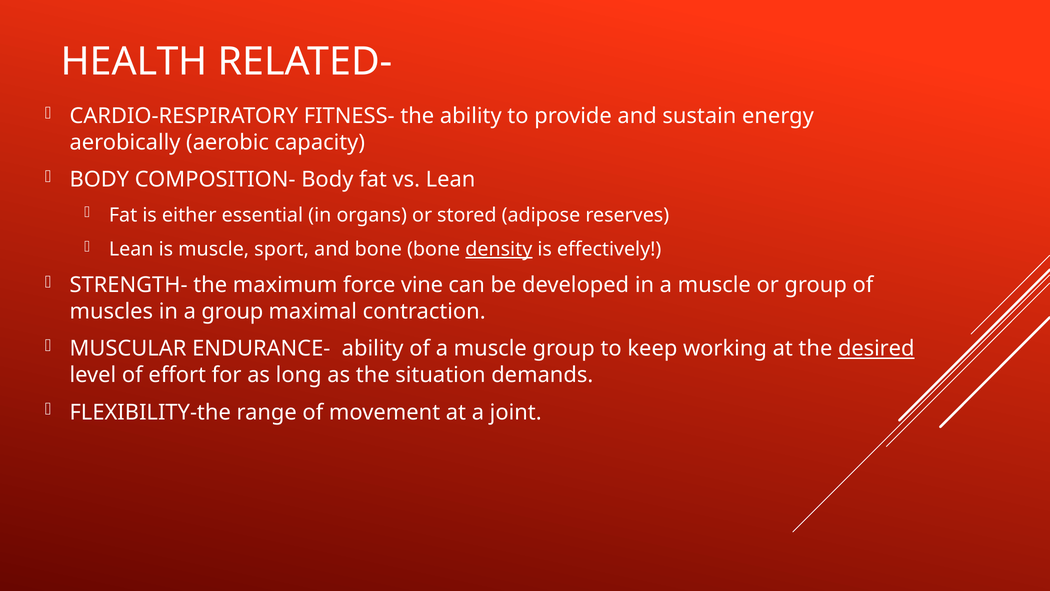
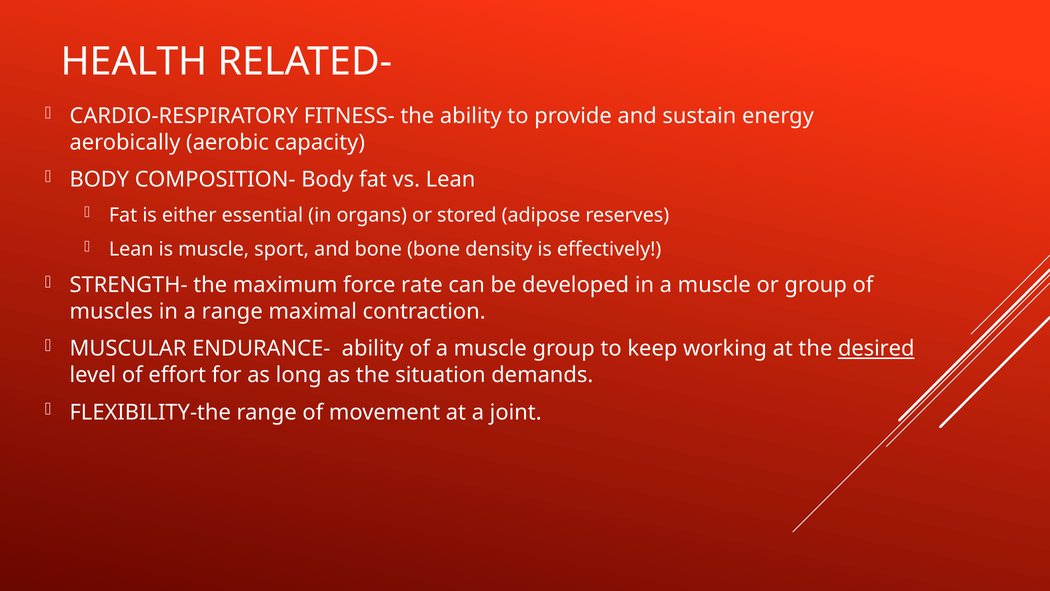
density underline: present -> none
vine: vine -> rate
a group: group -> range
